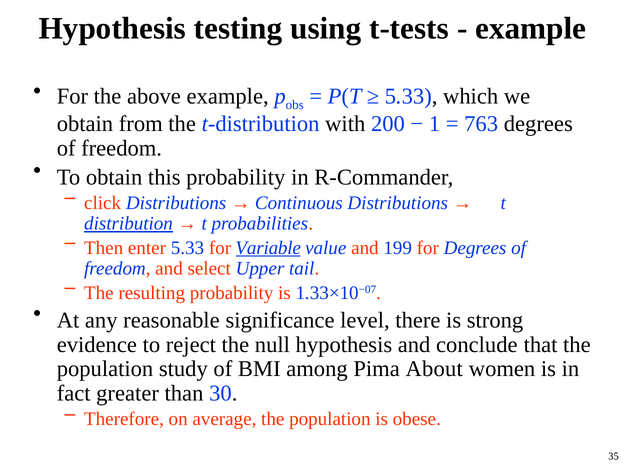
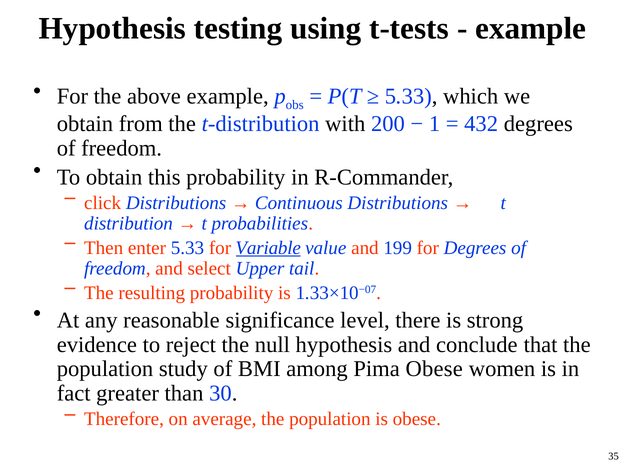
763: 763 -> 432
distribution underline: present -> none
Pima About: About -> Obese
